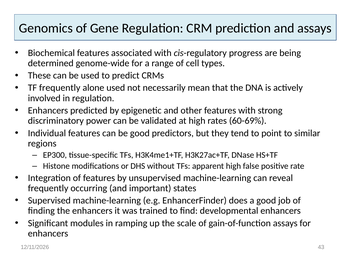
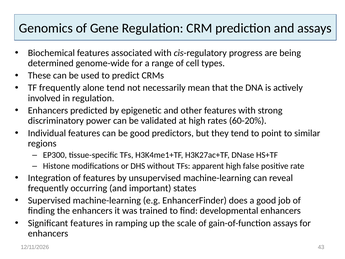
alone used: used -> tend
60-69%: 60-69% -> 60-20%
Significant modules: modules -> features
